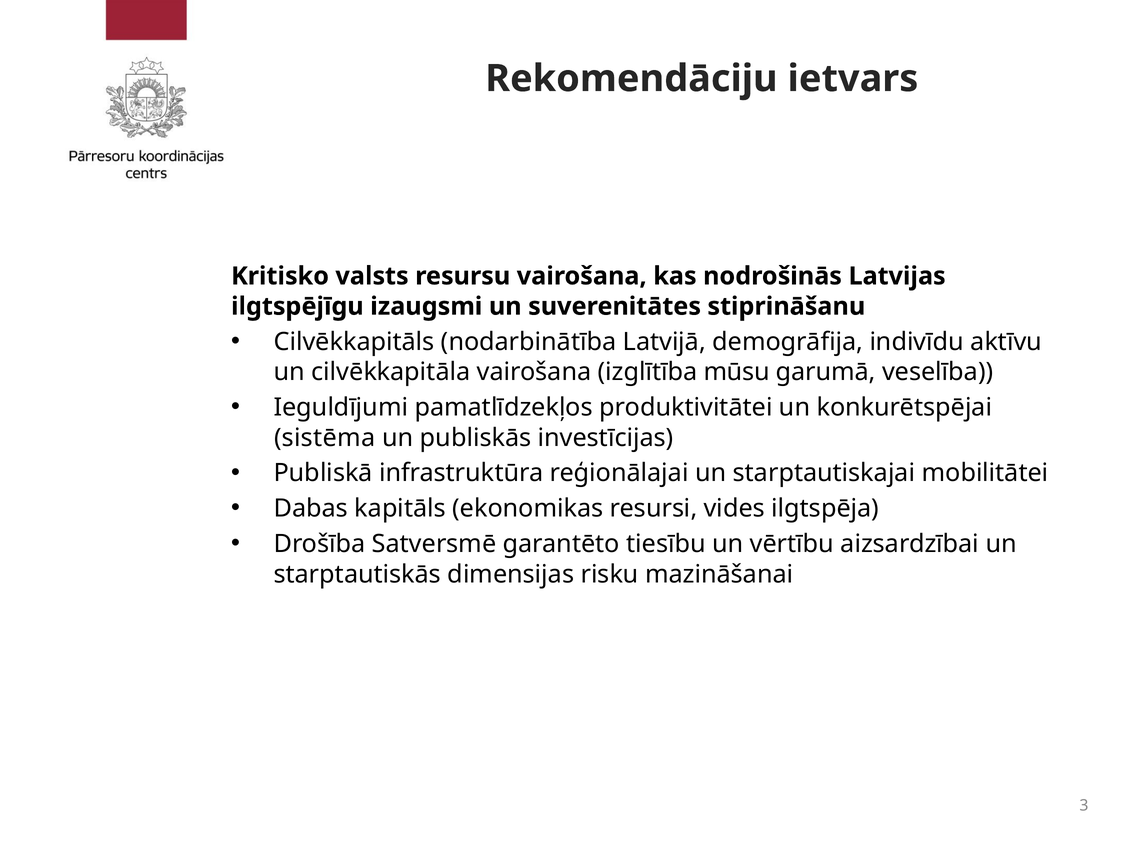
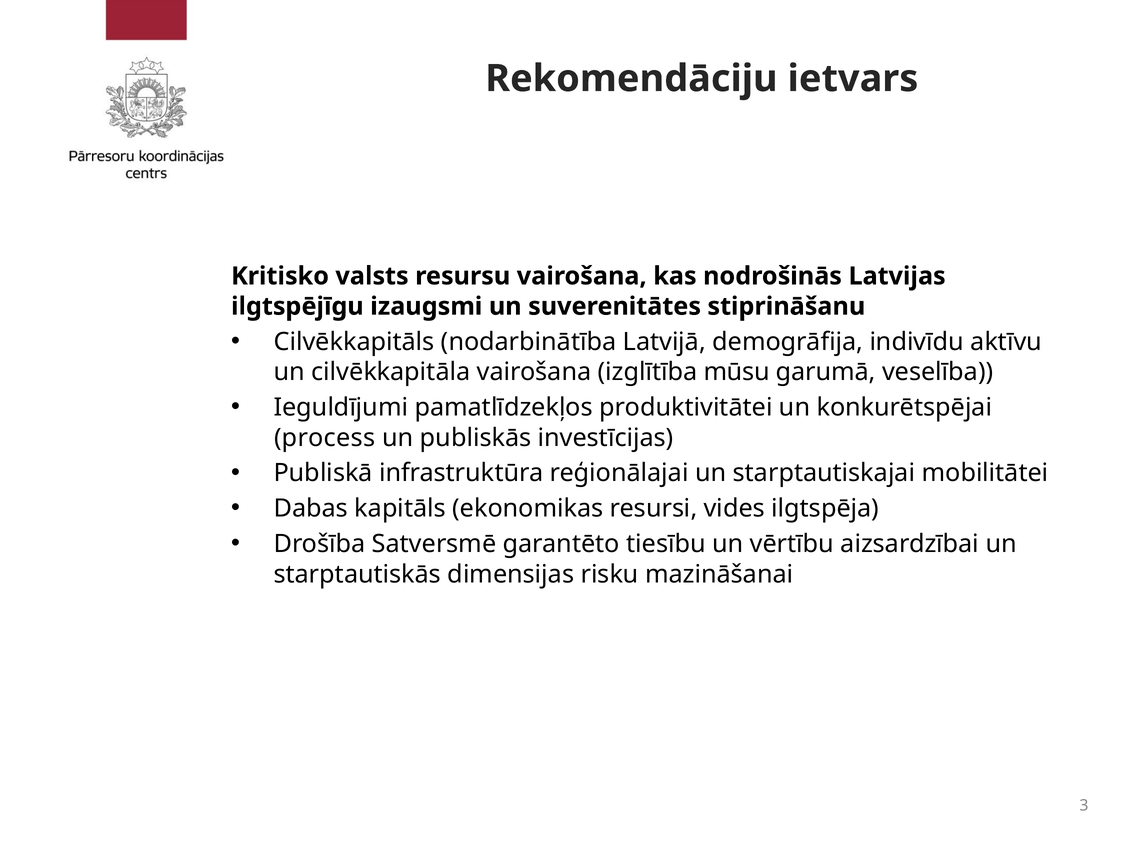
sistēma: sistēma -> process
